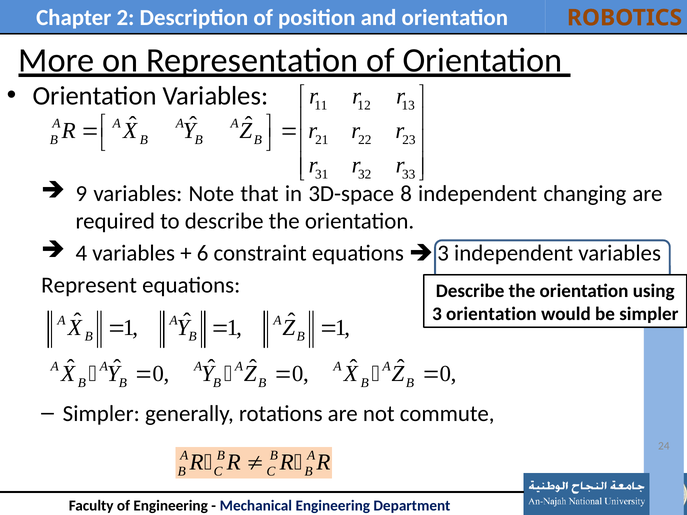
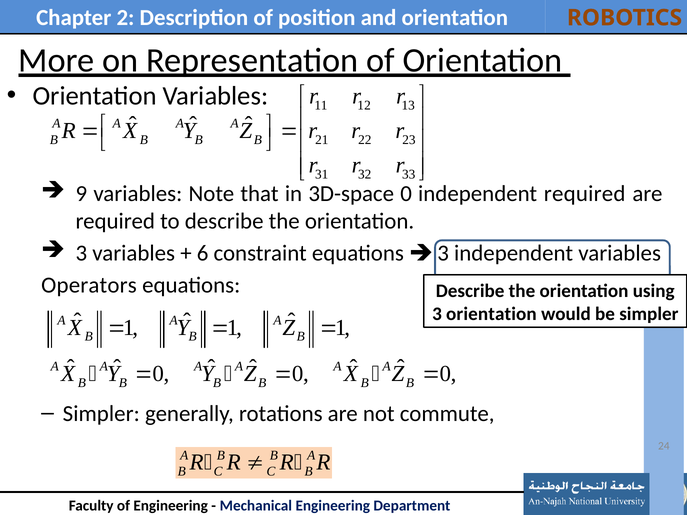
3D-space 8: 8 -> 0
independent changing: changing -> required
4 at (81, 254): 4 -> 3
Represent: Represent -> Operators
